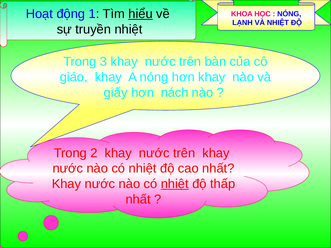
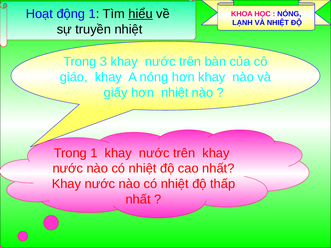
hơn nách: nách -> nhiệt
Trong 2: 2 -> 1
nhiệt at (175, 184) underline: present -> none
